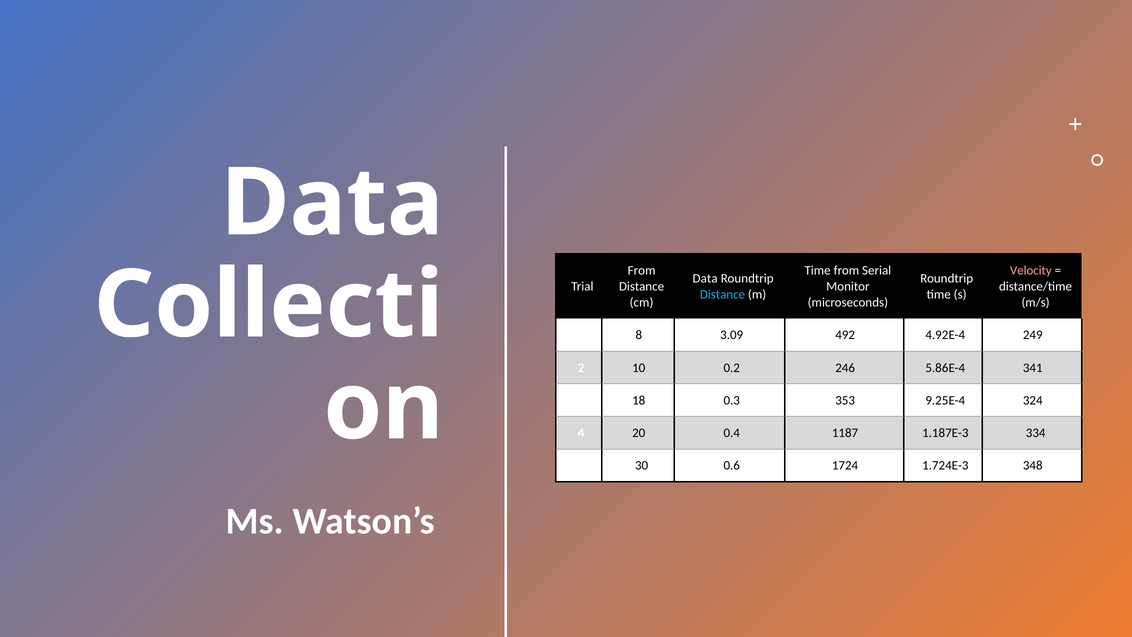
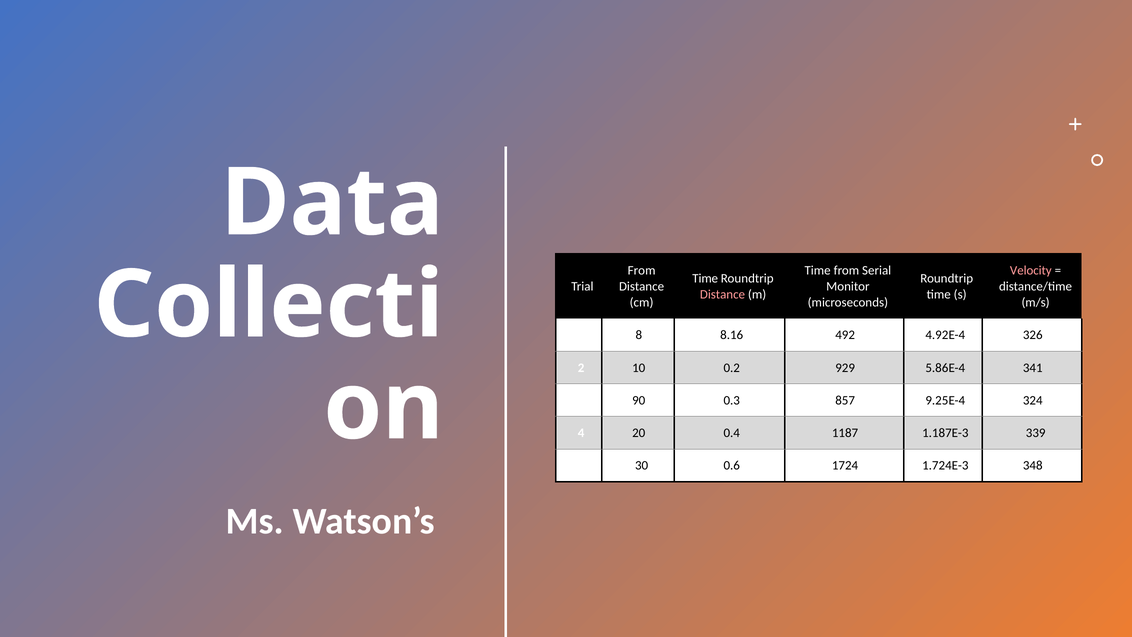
Data at (705, 278): Data -> Time
Distance at (722, 294) colour: light blue -> pink
3.09: 3.09 -> 8.16
249: 249 -> 326
246: 246 -> 929
18: 18 -> 90
353: 353 -> 857
334: 334 -> 339
